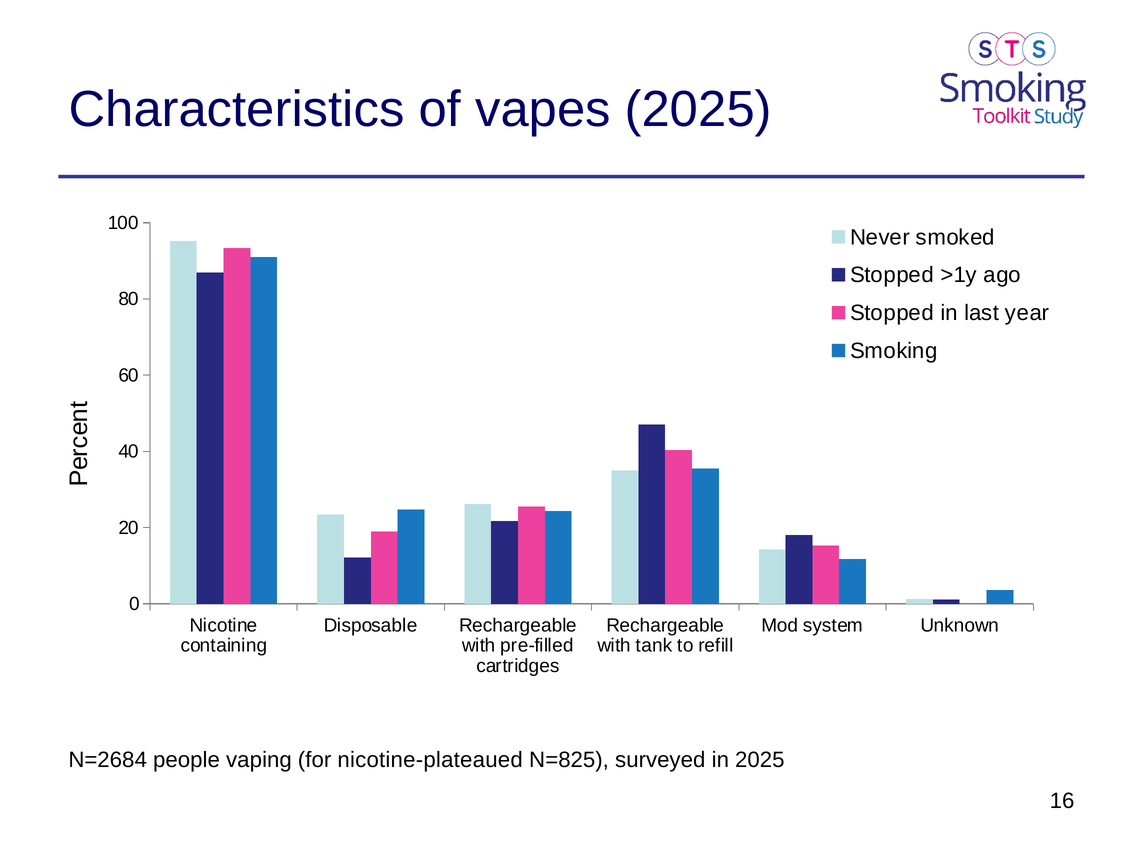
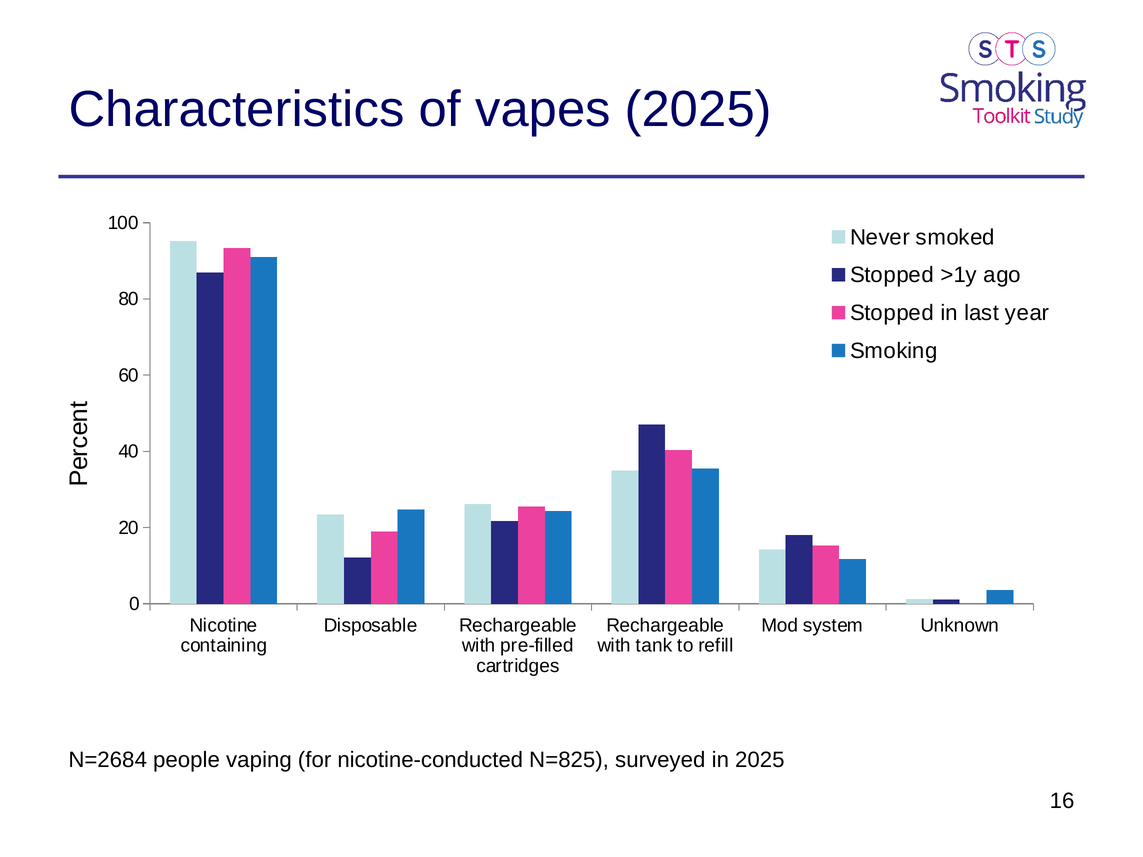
nicotine-plateaued: nicotine-plateaued -> nicotine-conducted
